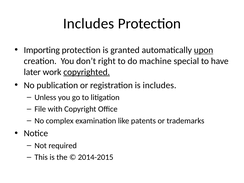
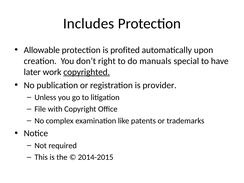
Importing: Importing -> Allowable
granted: granted -> profited
upon underline: present -> none
machine: machine -> manuals
is includes: includes -> provider
